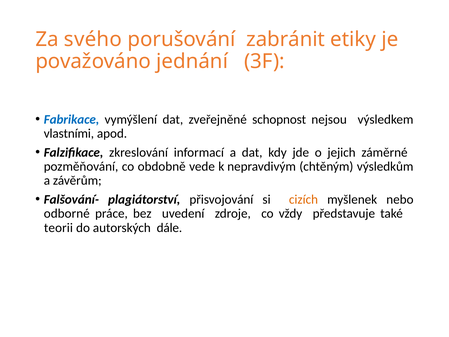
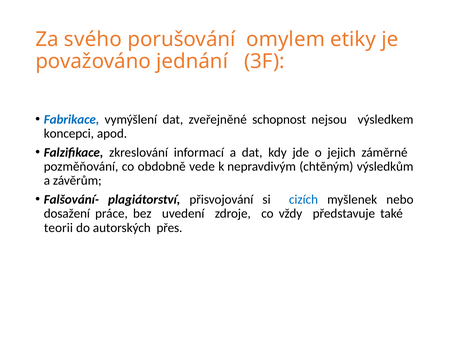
zabránit: zabránit -> omylem
vlastními: vlastními -> koncepci
cizích colour: orange -> blue
odborné: odborné -> dosažení
dále: dále -> přes
